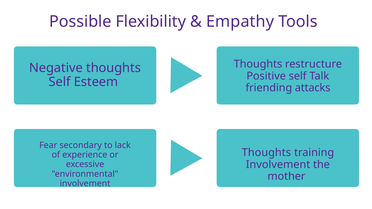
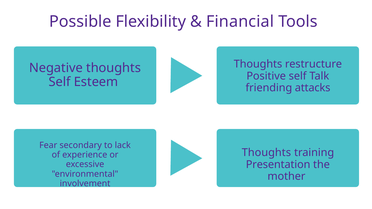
Empathy: Empathy -> Financial
Involvement at (278, 165): Involvement -> Presentation
